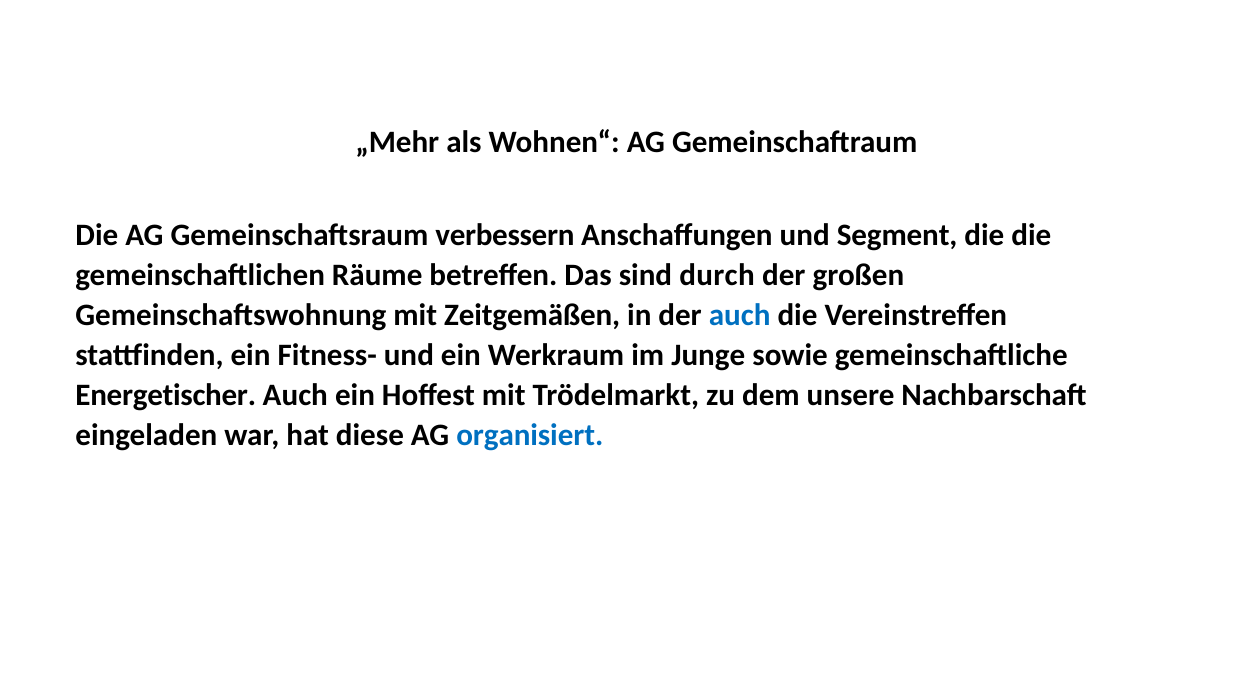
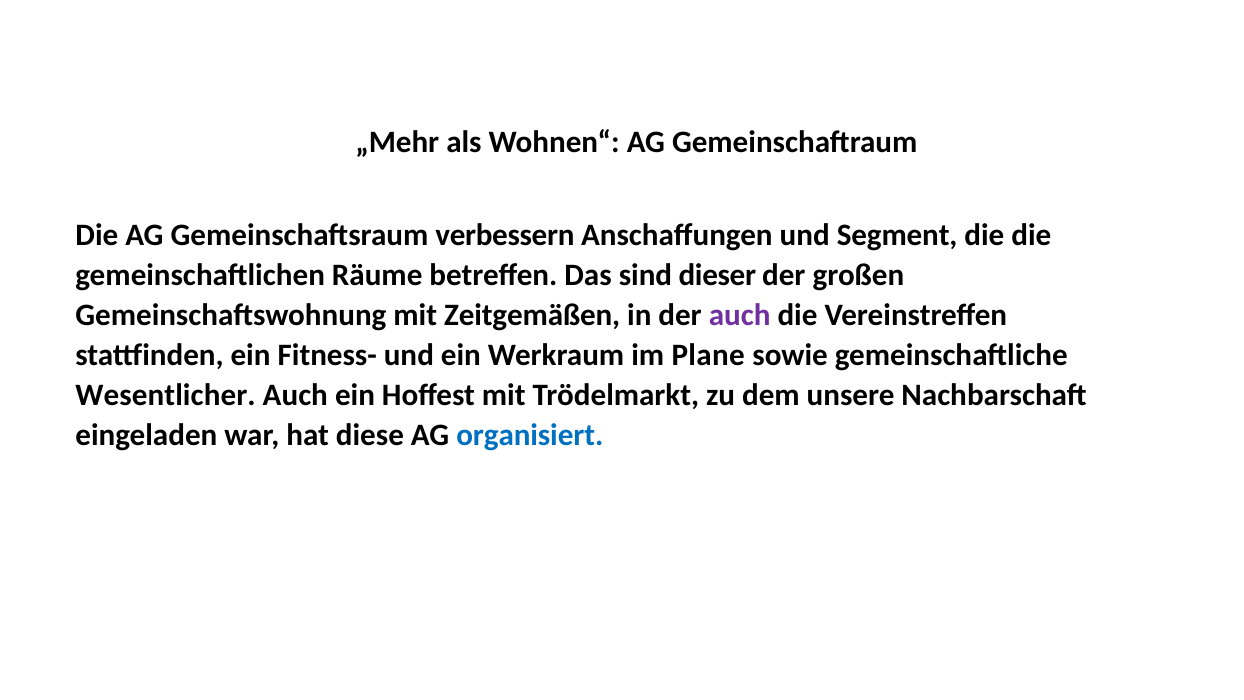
durch: durch -> dieser
auch at (740, 315) colour: blue -> purple
Junge: Junge -> Plane
Energetischer: Energetischer -> Wesentlicher
